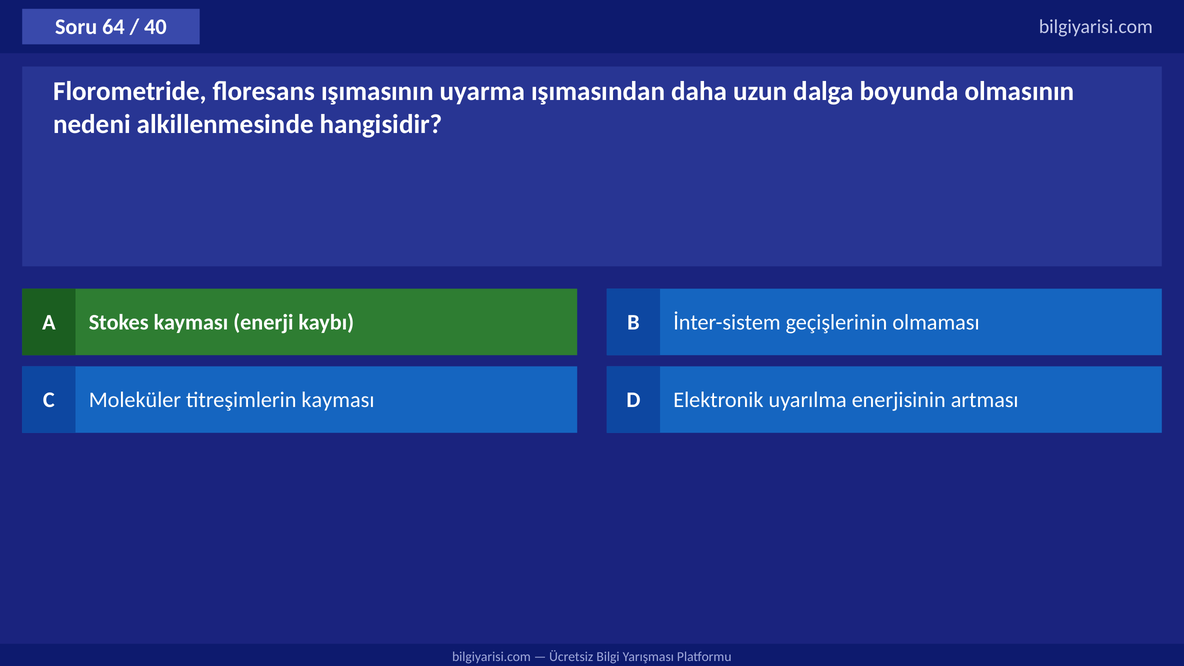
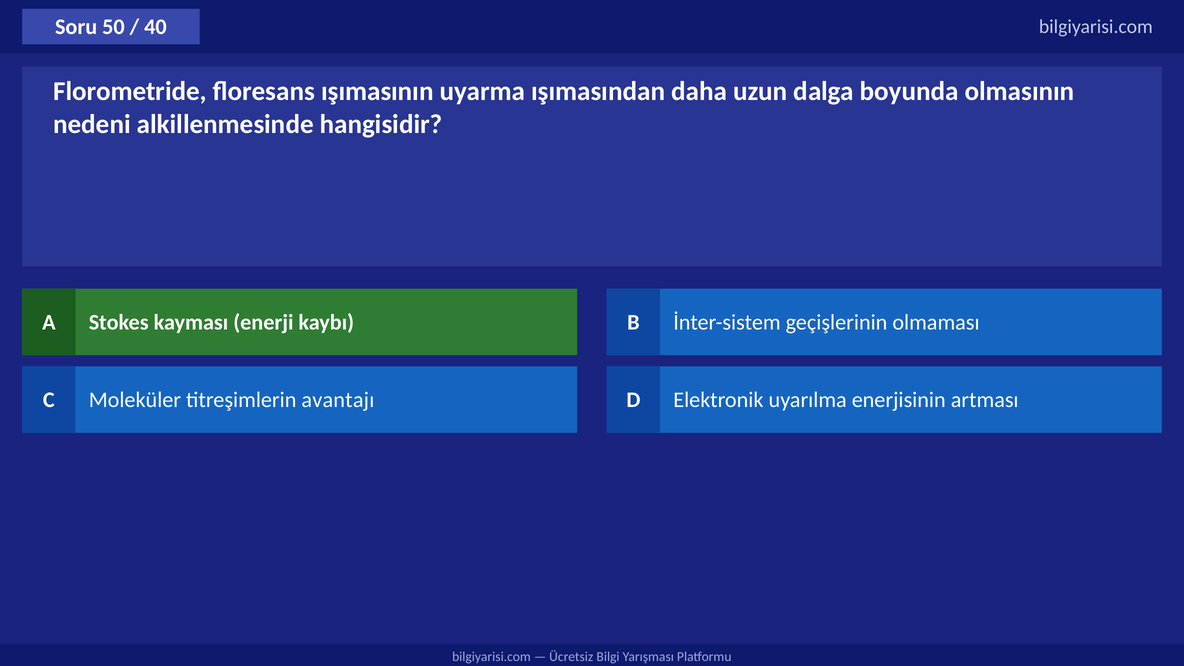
64: 64 -> 50
titreşimlerin kayması: kayması -> avantajı
